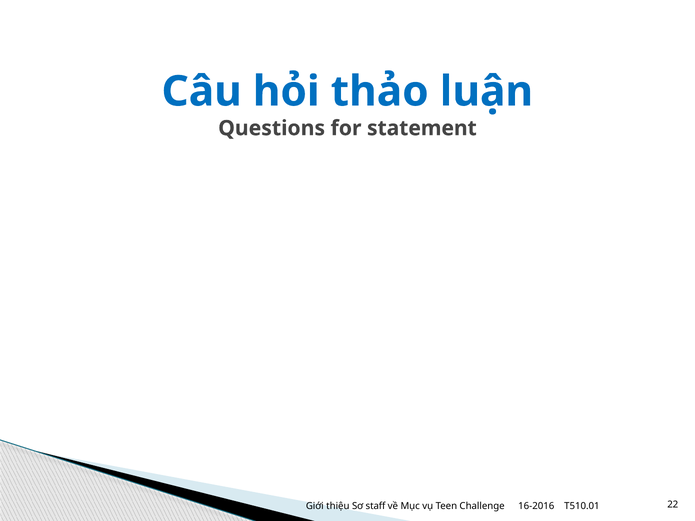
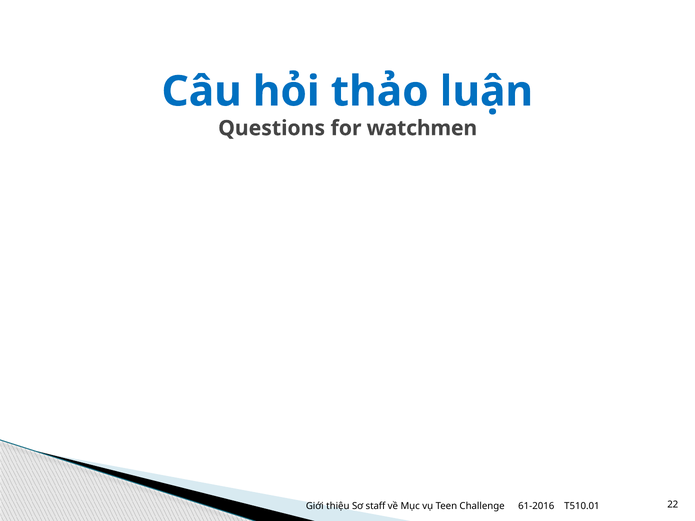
statement: statement -> watchmen
16-2016: 16-2016 -> 61-2016
